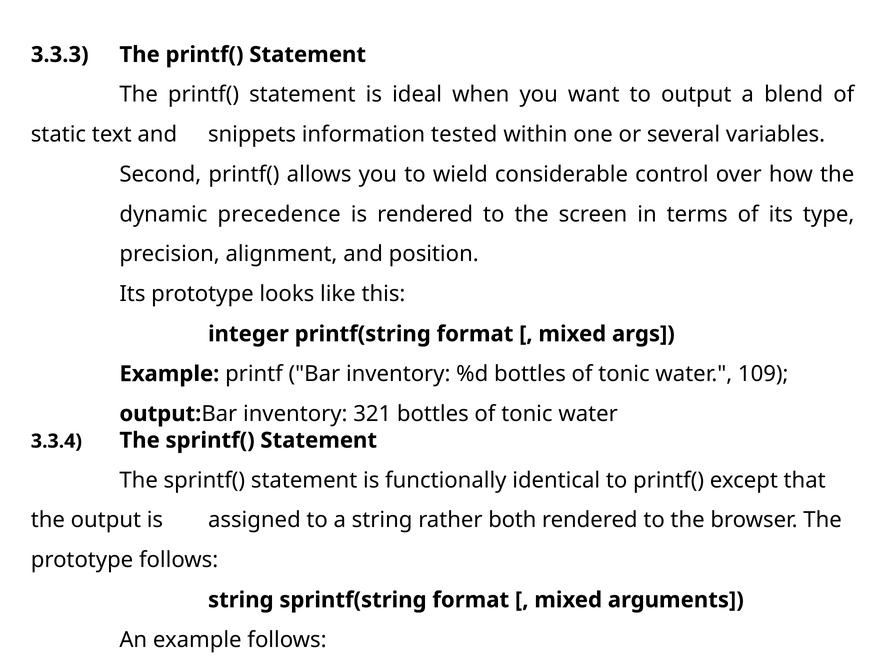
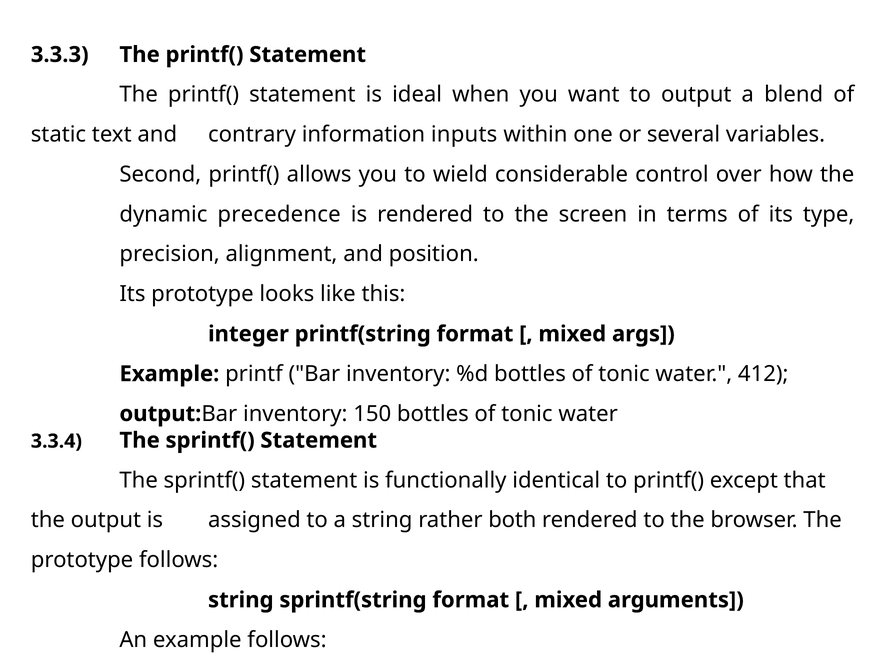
snippets: snippets -> contrary
tested: tested -> inputs
109: 109 -> 412
321: 321 -> 150
